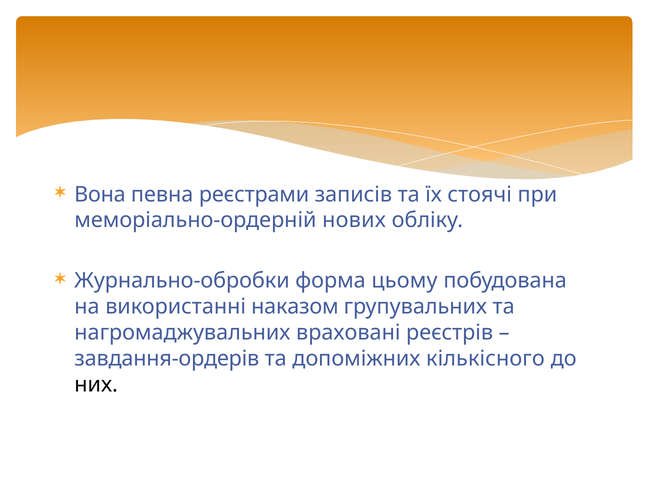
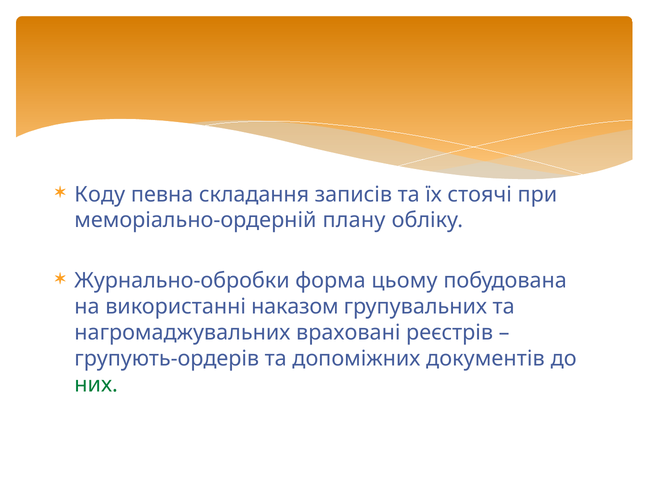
Вона: Вона -> Коду
реєстрами: реєстрами -> складання
нових: нових -> плану
завдання-ордерів: завдання-ордерів -> групують-ордерів
кількісного: кількісного -> документів
них colour: black -> green
